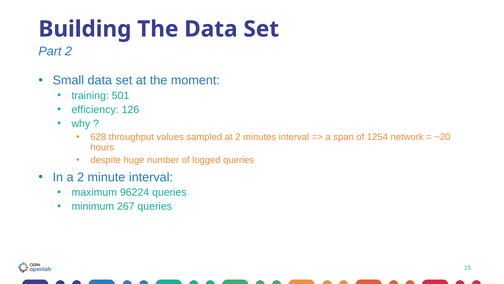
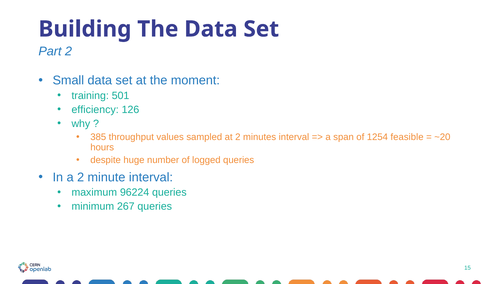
628: 628 -> 385
network: network -> feasible
